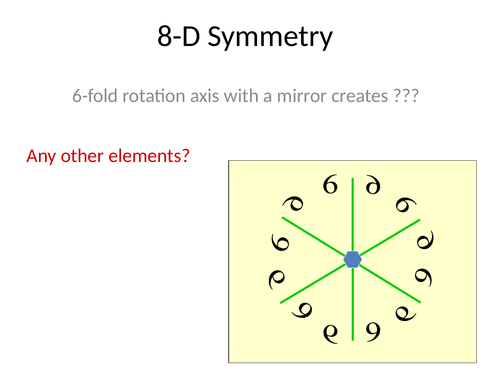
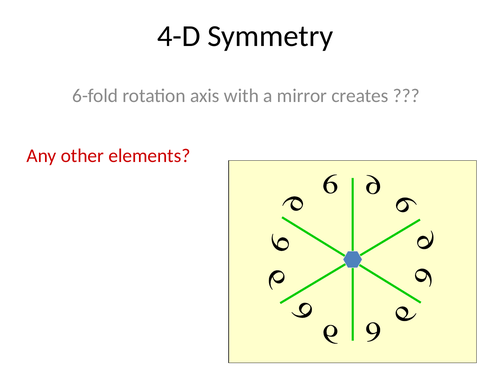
8-D: 8-D -> 4-D
